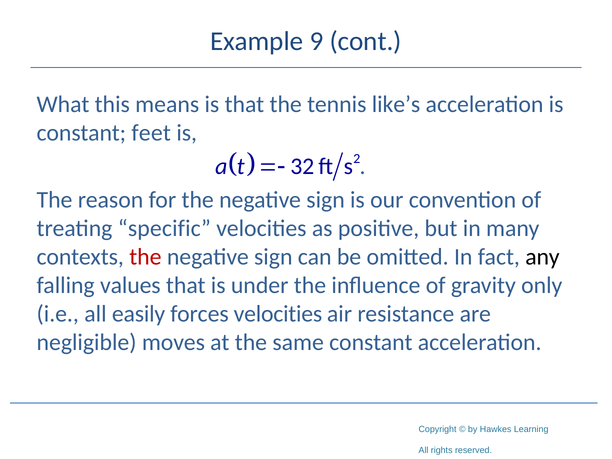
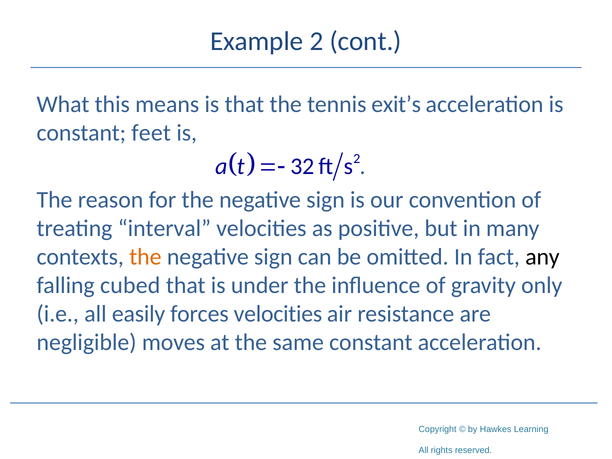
Example 9: 9 -> 2
like’s: like’s -> exit’s
specific: specific -> interval
the at (145, 257) colour: red -> orange
values: values -> cubed
